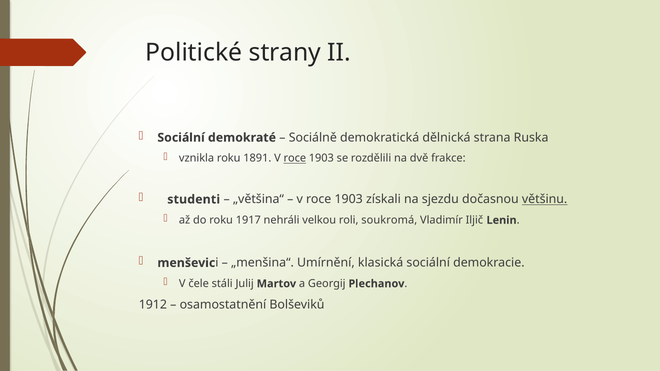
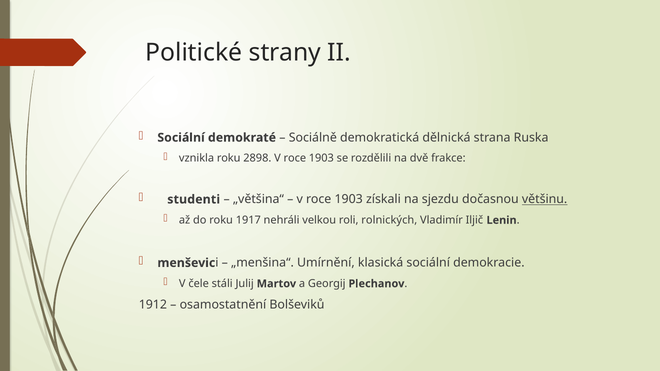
1891: 1891 -> 2898
roce at (295, 158) underline: present -> none
soukromá: soukromá -> rolnických
